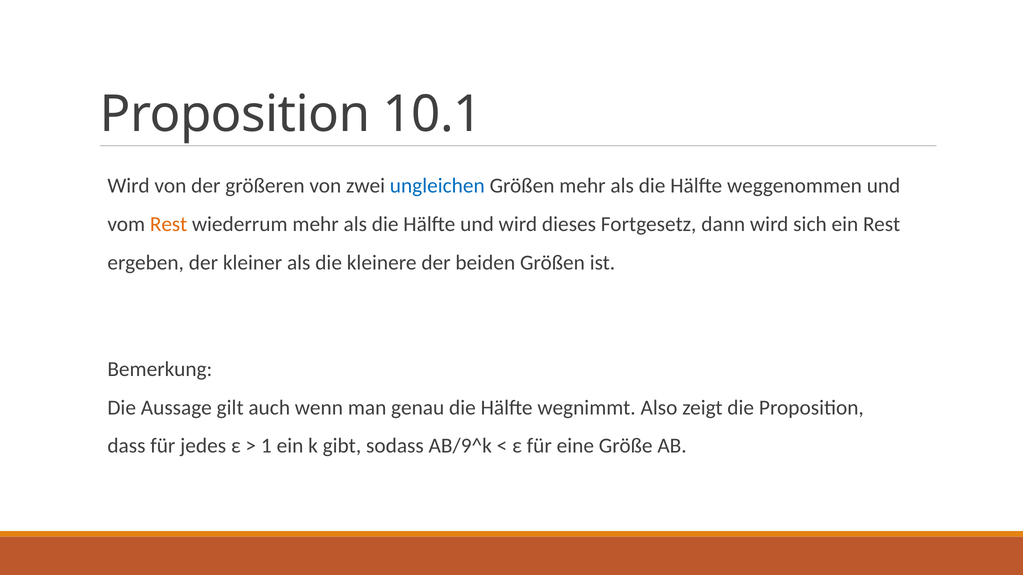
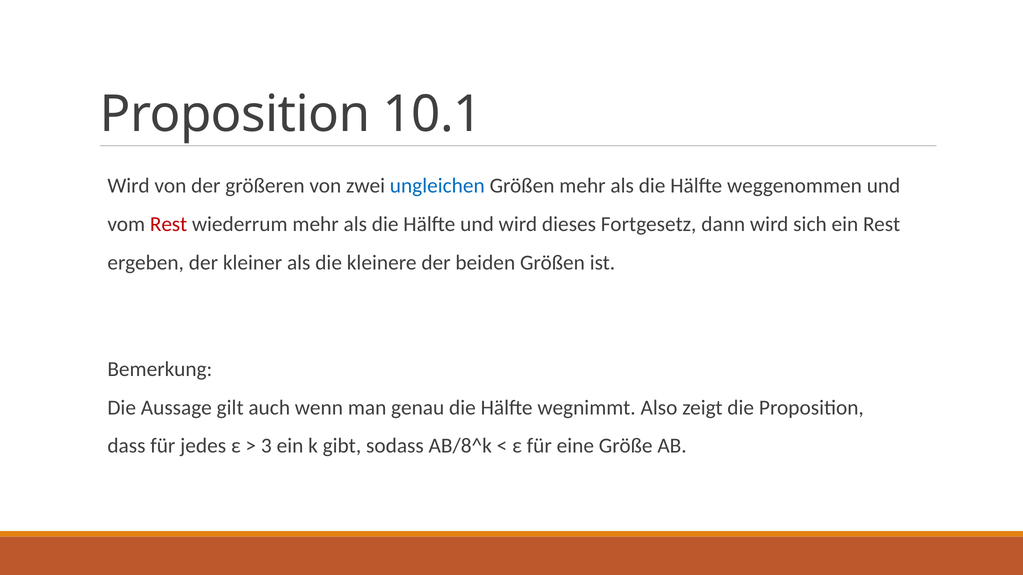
Rest at (169, 224) colour: orange -> red
1: 1 -> 3
AB/9^k: AB/9^k -> AB/8^k
